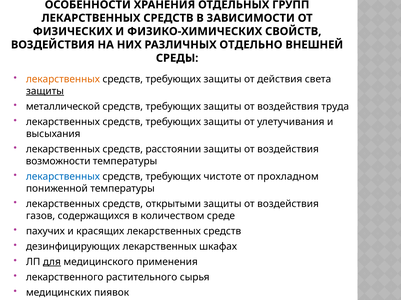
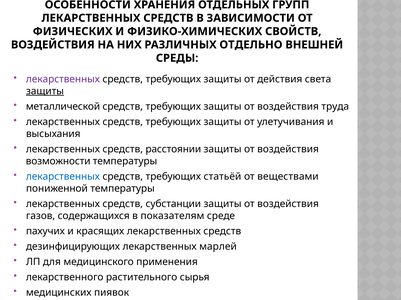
лекарственных at (63, 79) colour: orange -> purple
чистоте: чистоте -> статьёй
прохладном: прохладном -> веществами
открытыми: открытыми -> субстанции
количеством: количеством -> показателям
шкафах: шкафах -> марлей
для underline: present -> none
